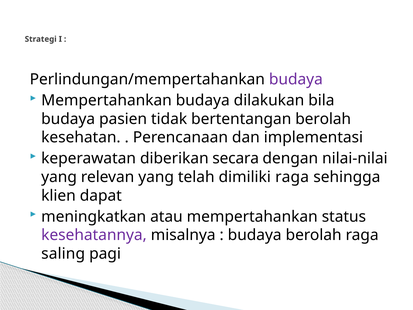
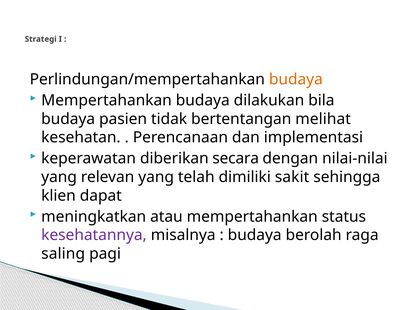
budaya at (296, 79) colour: purple -> orange
bertentangan berolah: berolah -> melihat
dimiliki raga: raga -> sakit
